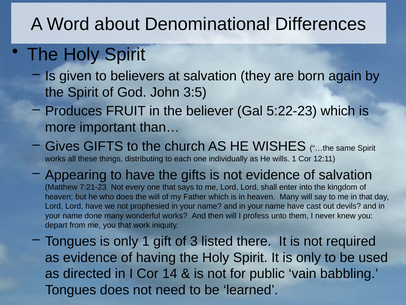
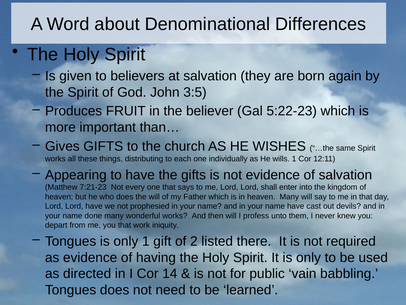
3: 3 -> 2
